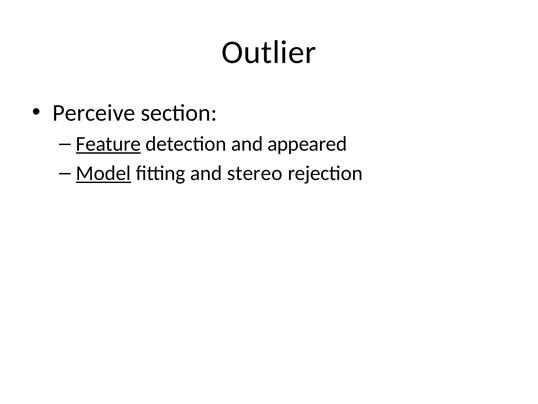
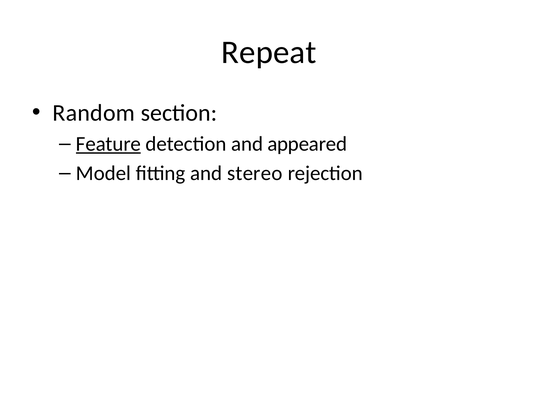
Outlier: Outlier -> Repeat
Perceive: Perceive -> Random
Model underline: present -> none
